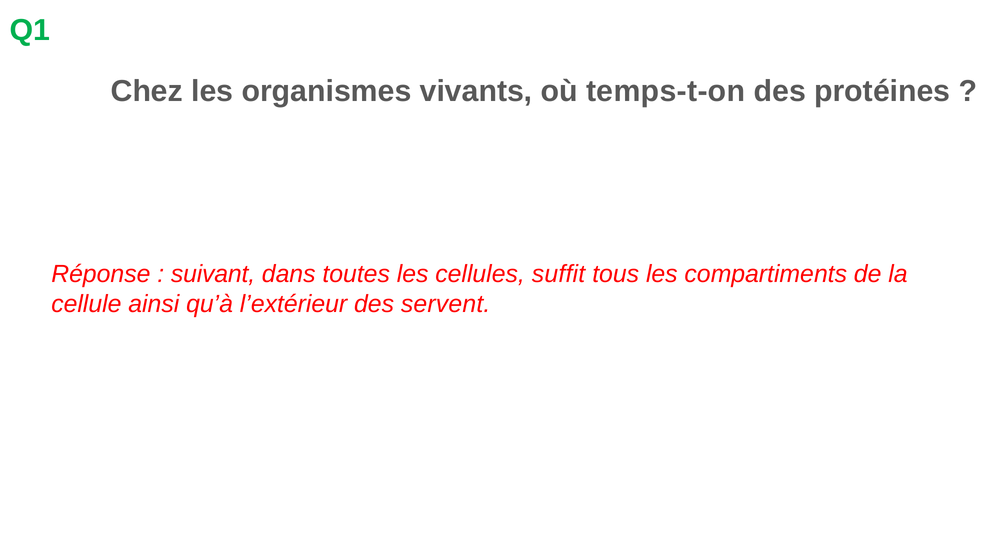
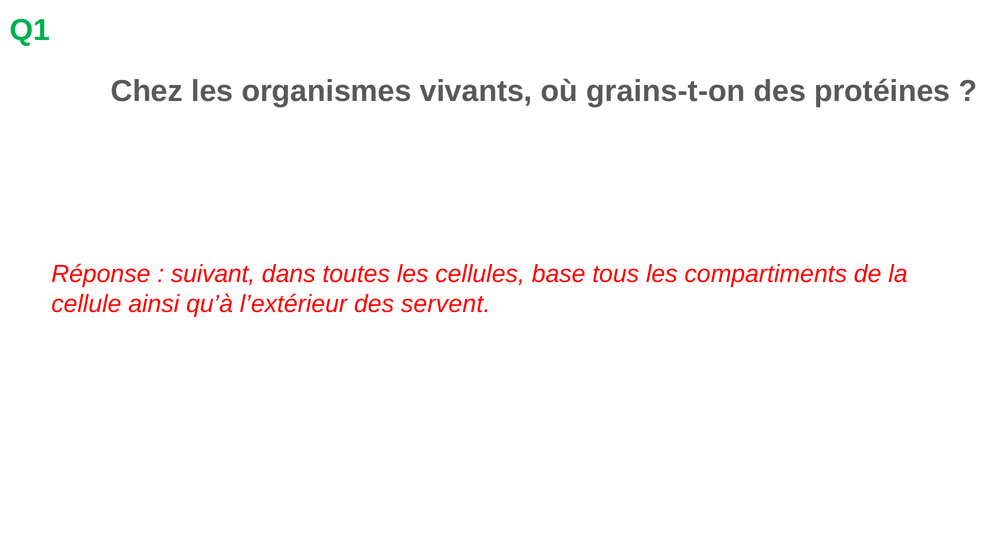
temps-t-on: temps-t-on -> grains-t-on
suffit: suffit -> base
